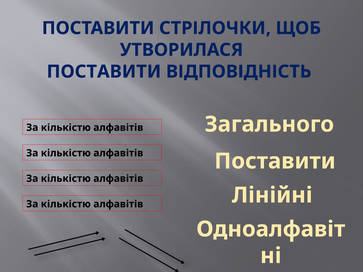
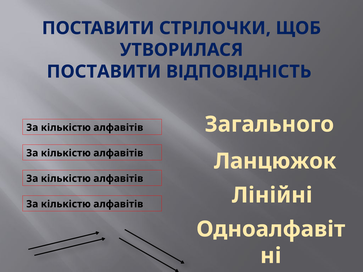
Поставити at (275, 161): Поставити -> Ланцюжок
